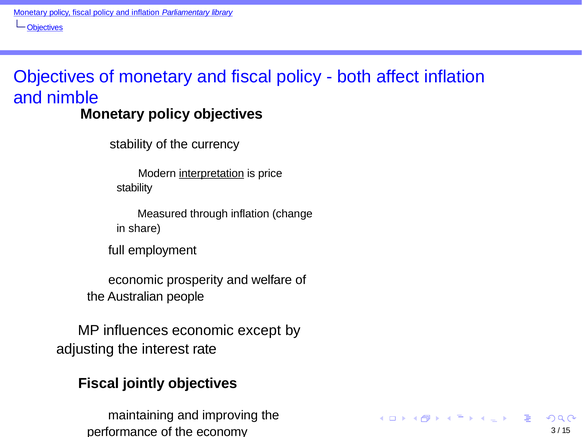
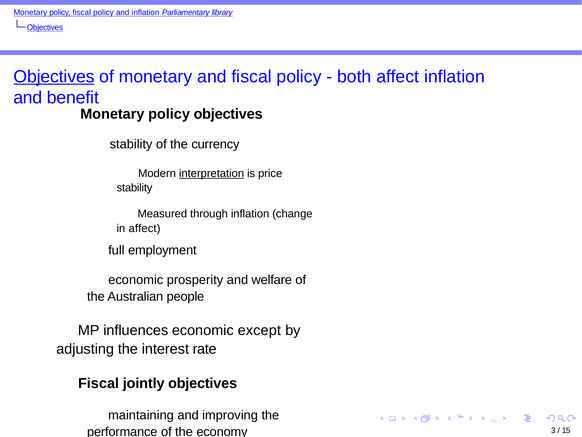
Objectives at (54, 77) underline: none -> present
nimble: nimble -> benefit
in share: share -> affect
